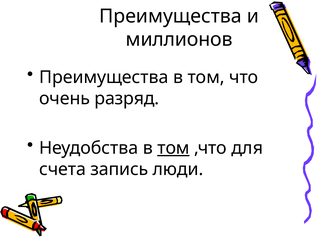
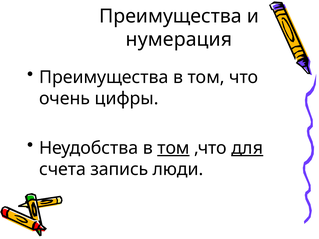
миллионов: миллионов -> нумерация
разряд: разряд -> цифры
для underline: none -> present
